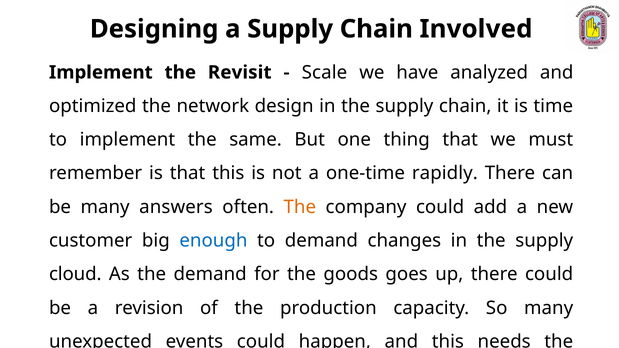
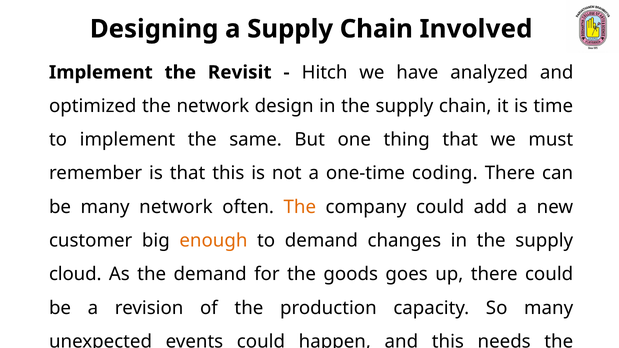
Scale: Scale -> Hitch
rapidly: rapidly -> coding
many answers: answers -> network
enough colour: blue -> orange
